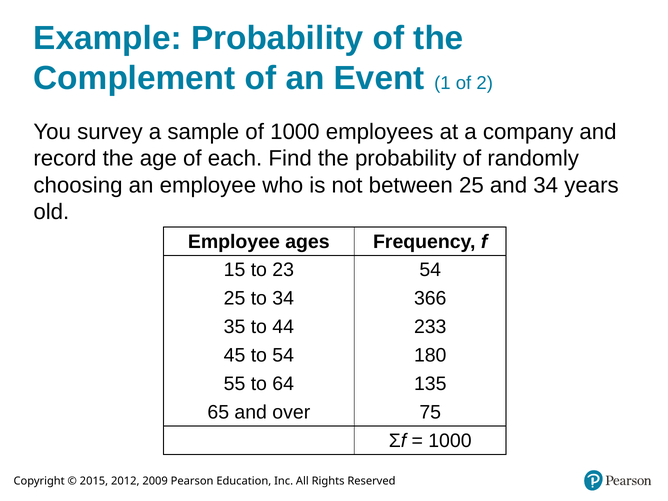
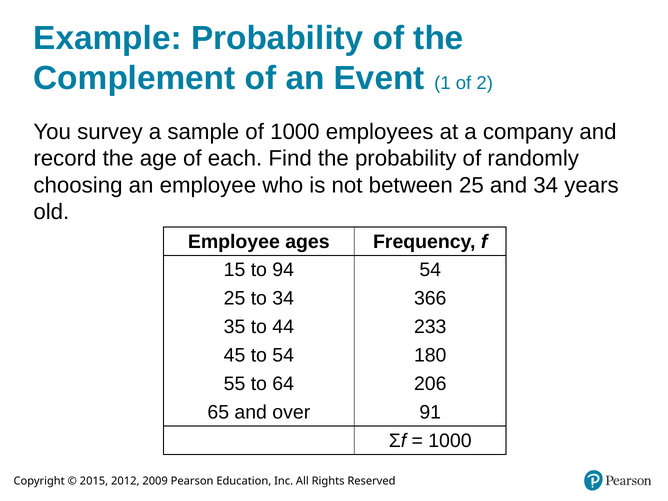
23: 23 -> 94
135: 135 -> 206
75: 75 -> 91
